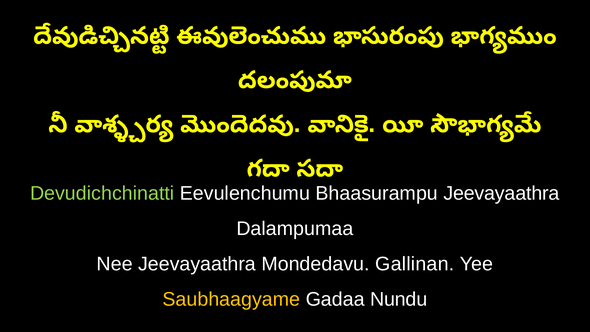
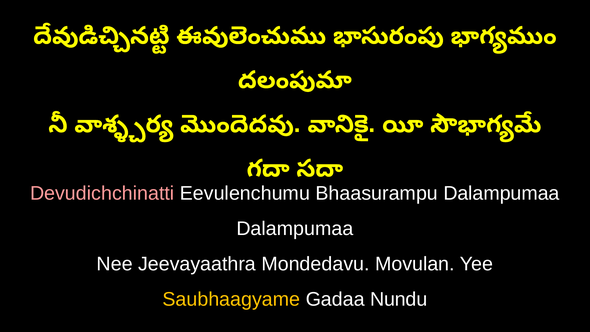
Devudichchinatti colour: light green -> pink
Bhaasurampu Jeevayaathra: Jeevayaathra -> Dalampumaa
Gallinan: Gallinan -> Movulan
